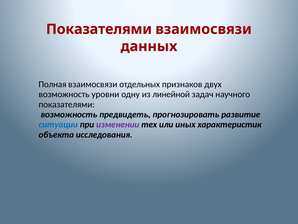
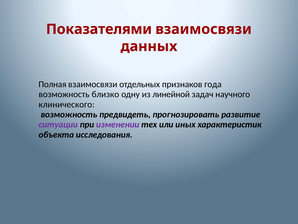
двух: двух -> года
уровни: уровни -> близко
показателями at (67, 104): показателями -> клинического
ситуации colour: blue -> purple
